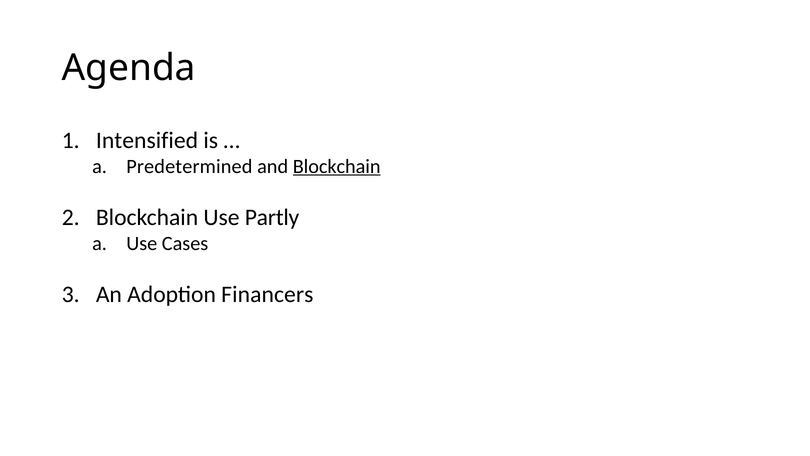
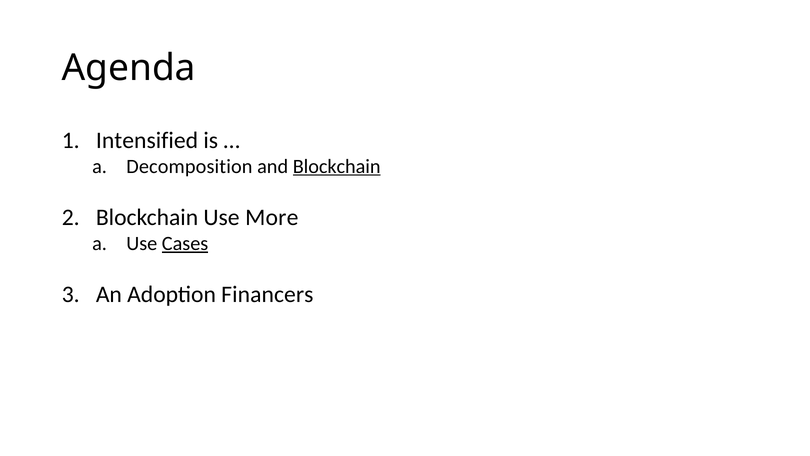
Predetermined: Predetermined -> Decomposition
Partly: Partly -> More
Cases underline: none -> present
